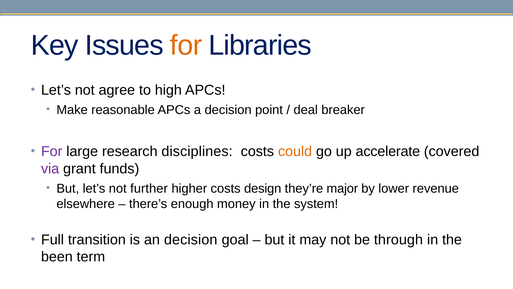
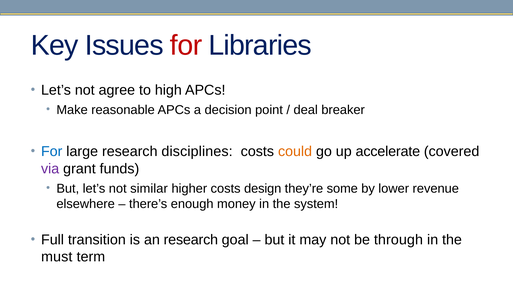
for at (186, 45) colour: orange -> red
For at (52, 151) colour: purple -> blue
further: further -> similar
major: major -> some
an decision: decision -> research
been: been -> must
